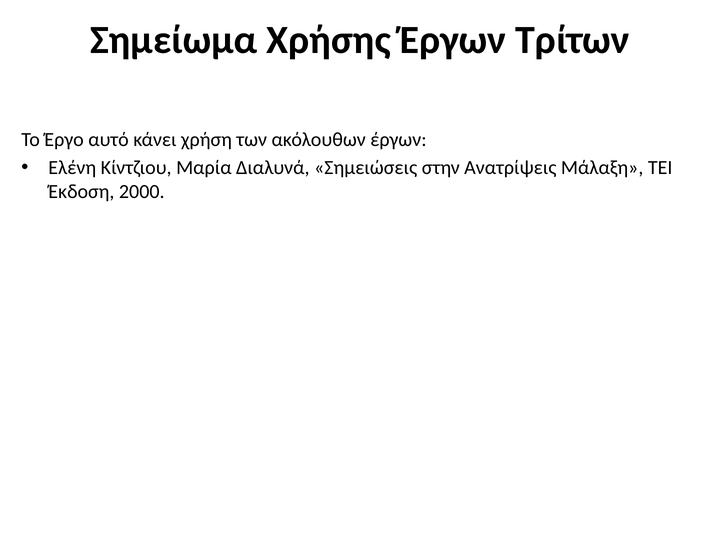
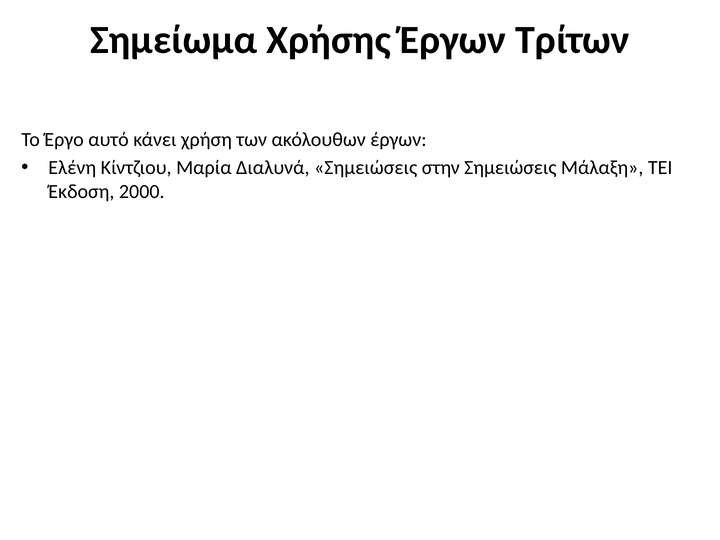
στην Ανατρίψεις: Ανατρίψεις -> Σημειώσεις
